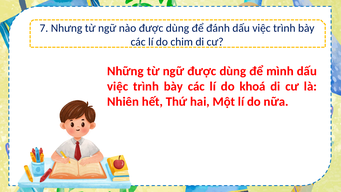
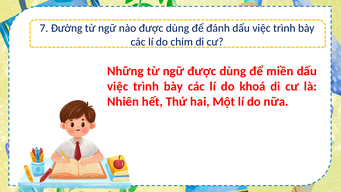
Nhưng: Nhưng -> Đường
mình: mình -> miền
